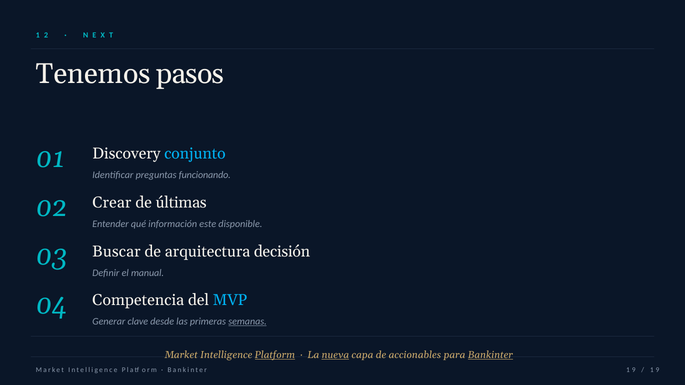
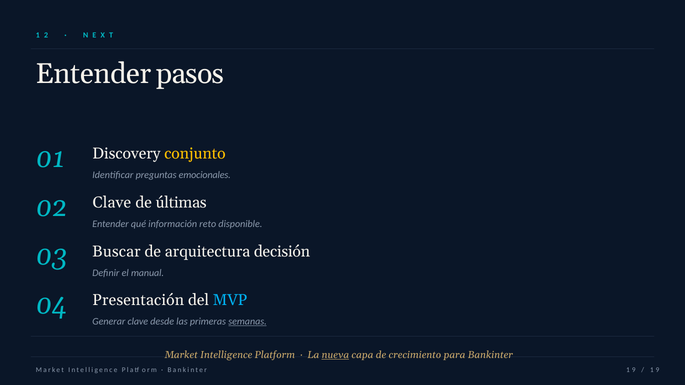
Tenemos at (93, 74): Tenemos -> Entender
conjunto colour: light blue -> yellow
funcionando: funcionando -> emocionales
02 Crear: Crear -> Clave
este: este -> reto
Competencia: Competencia -> Presentación
Platform underline: present -> none
accionables: accionables -> crecimiento
Bankinter at (490, 355) underline: present -> none
